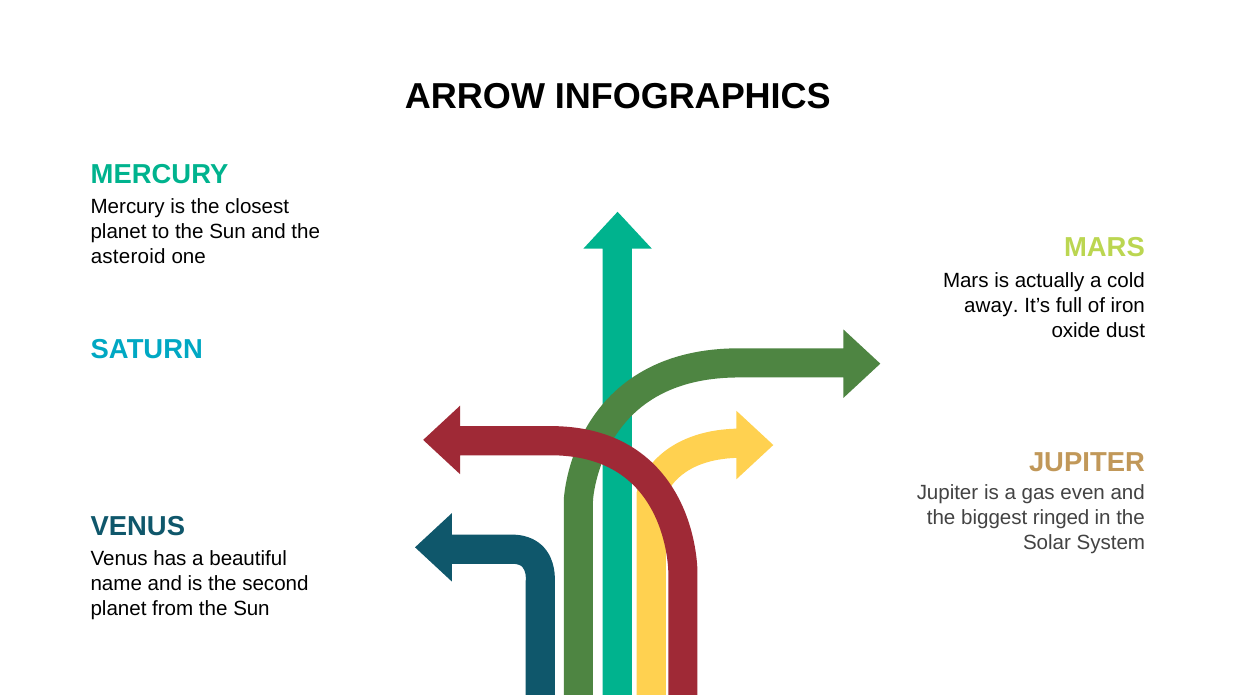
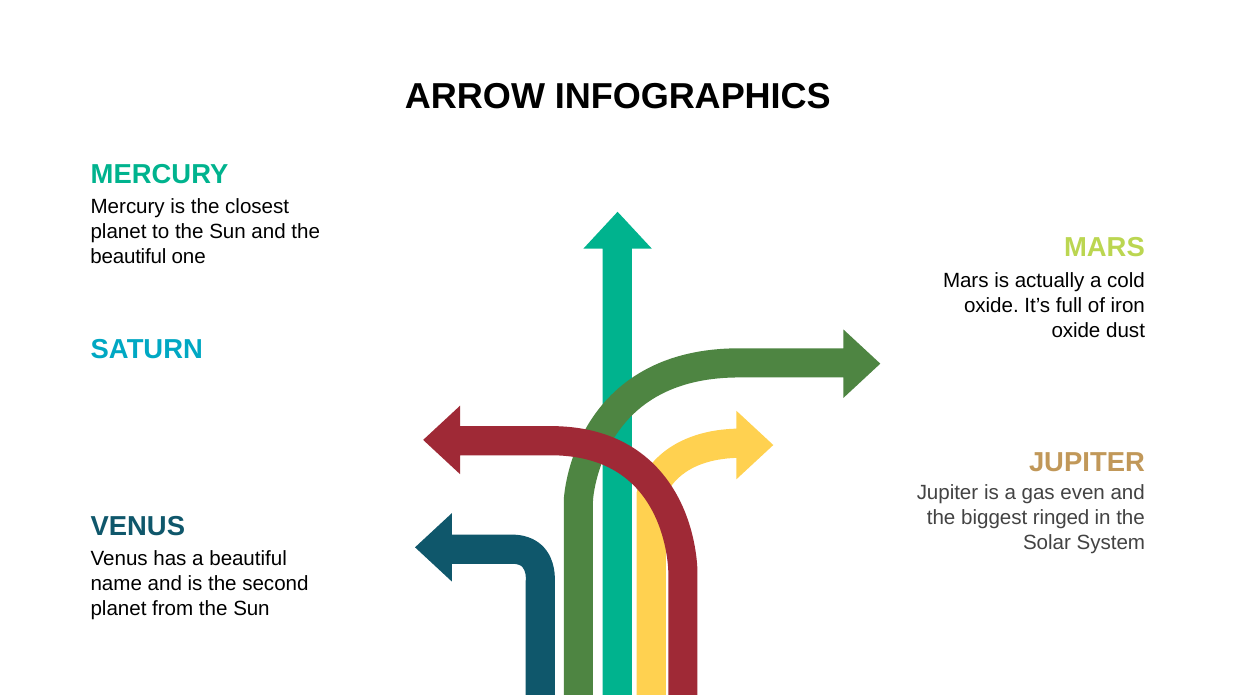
asteroid at (128, 256): asteroid -> beautiful
away at (991, 306): away -> oxide
